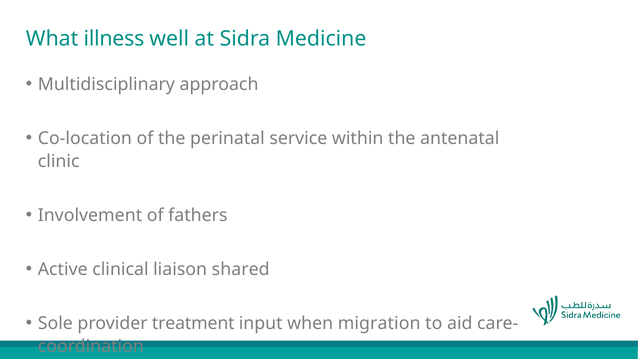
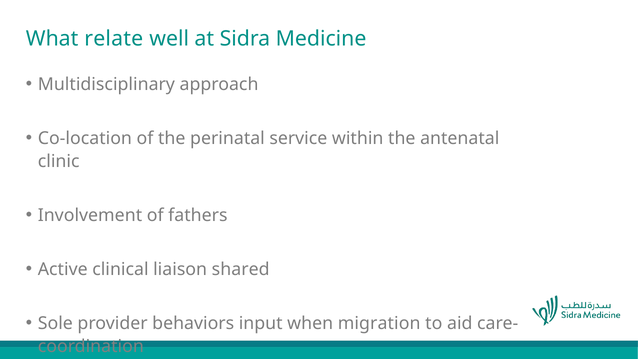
illness: illness -> relate
treatment: treatment -> behaviors
